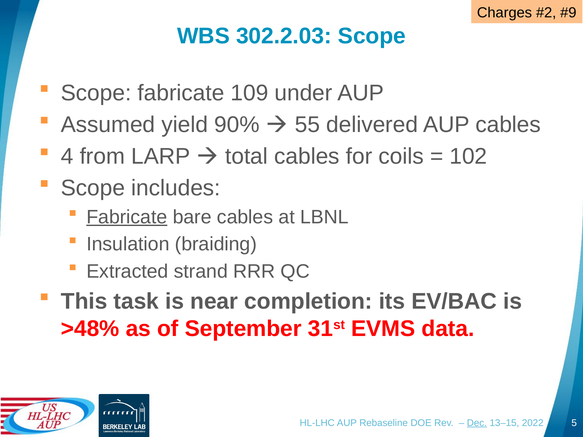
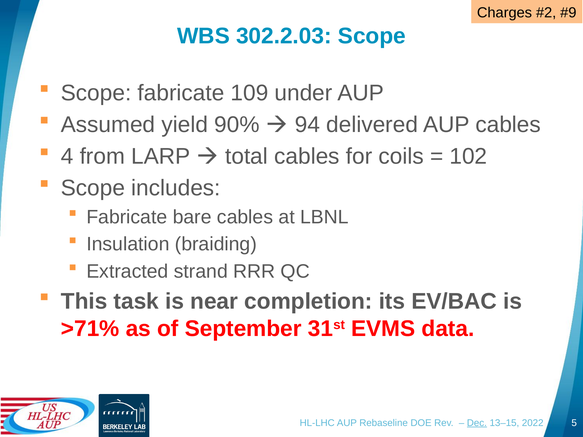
55: 55 -> 94
Fabricate at (127, 217) underline: present -> none
>48%: >48% -> >71%
